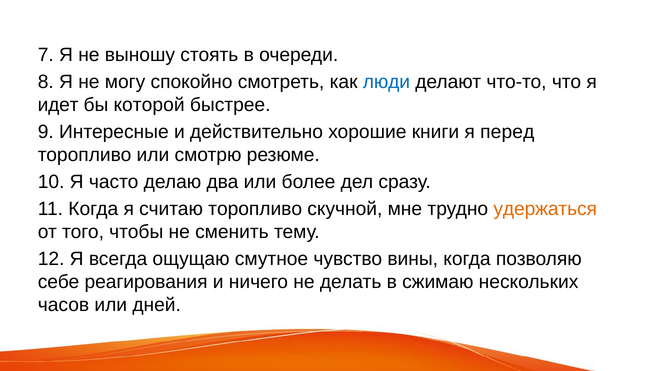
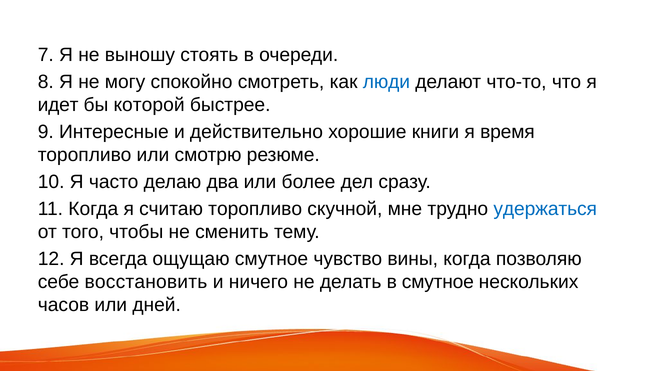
перед: перед -> время
удержаться colour: orange -> blue
реагирования: реагирования -> восстановить
в сжимаю: сжимаю -> смутное
